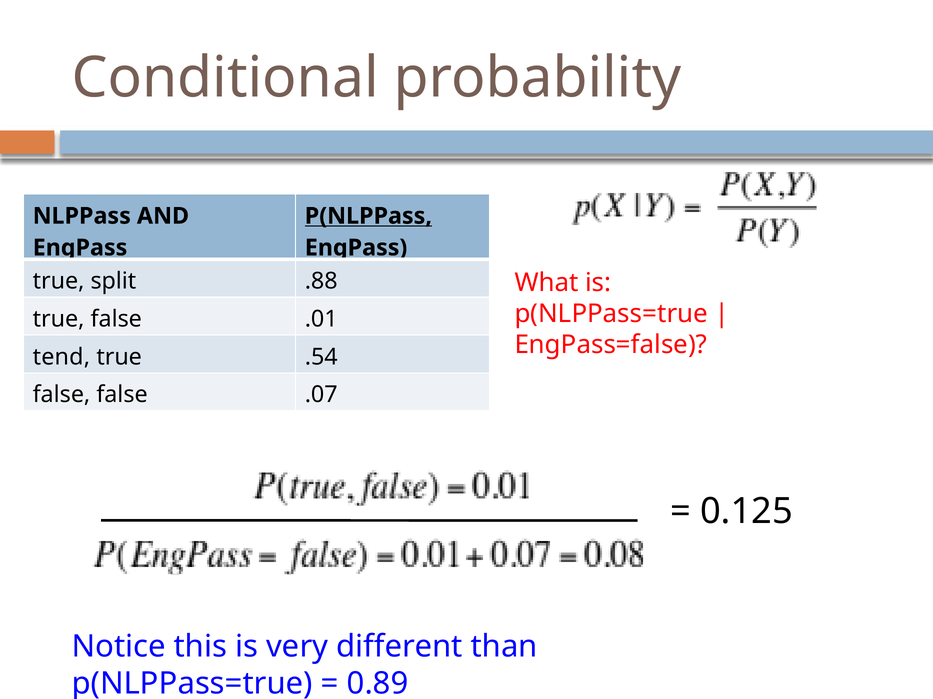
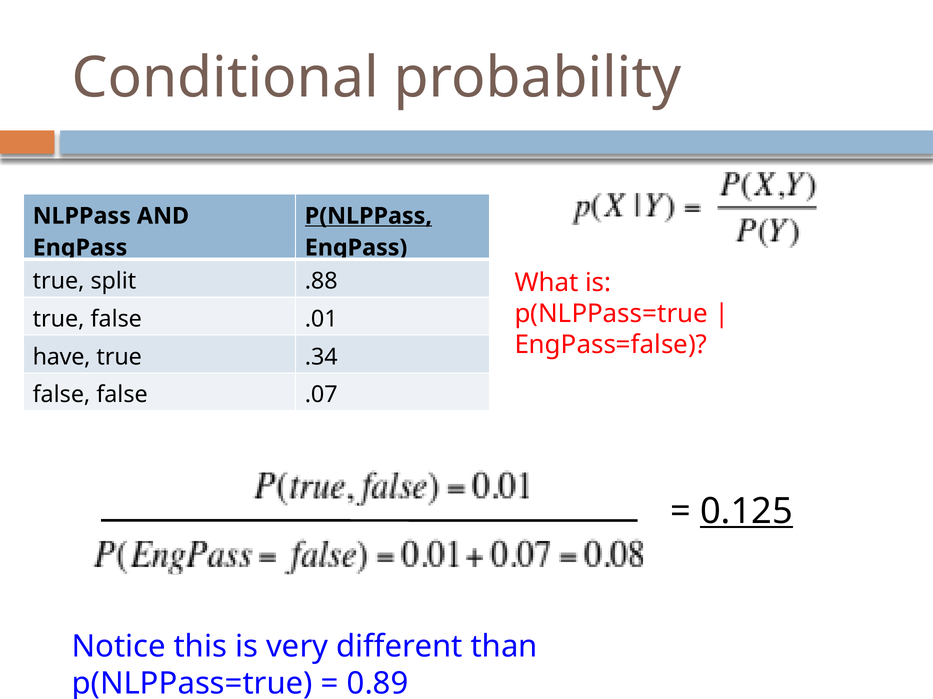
tend: tend -> have
.54: .54 -> .34
0.125 underline: none -> present
